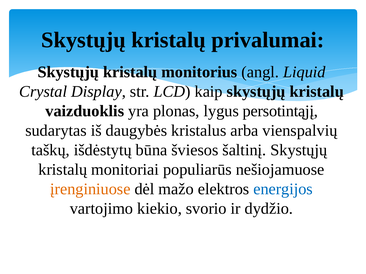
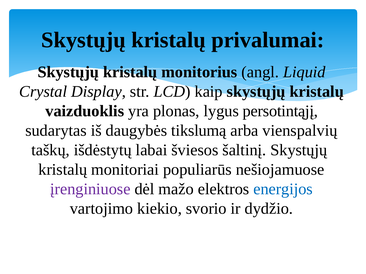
kristalus: kristalus -> tikslumą
būna: būna -> labai
įrenginiuose colour: orange -> purple
